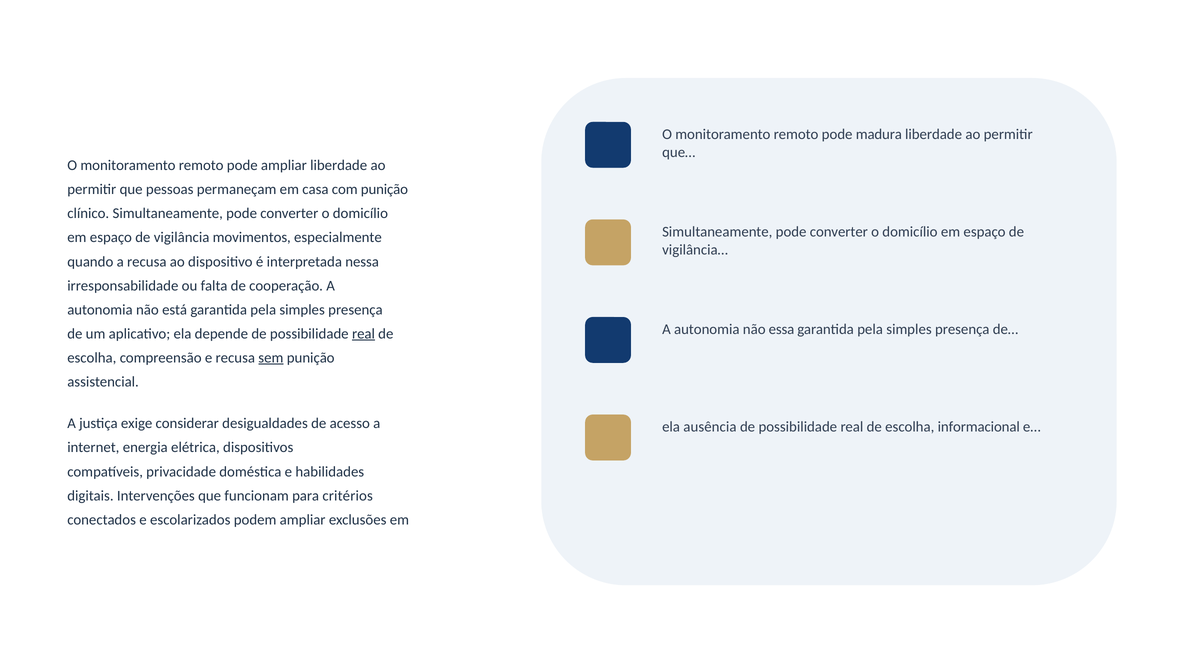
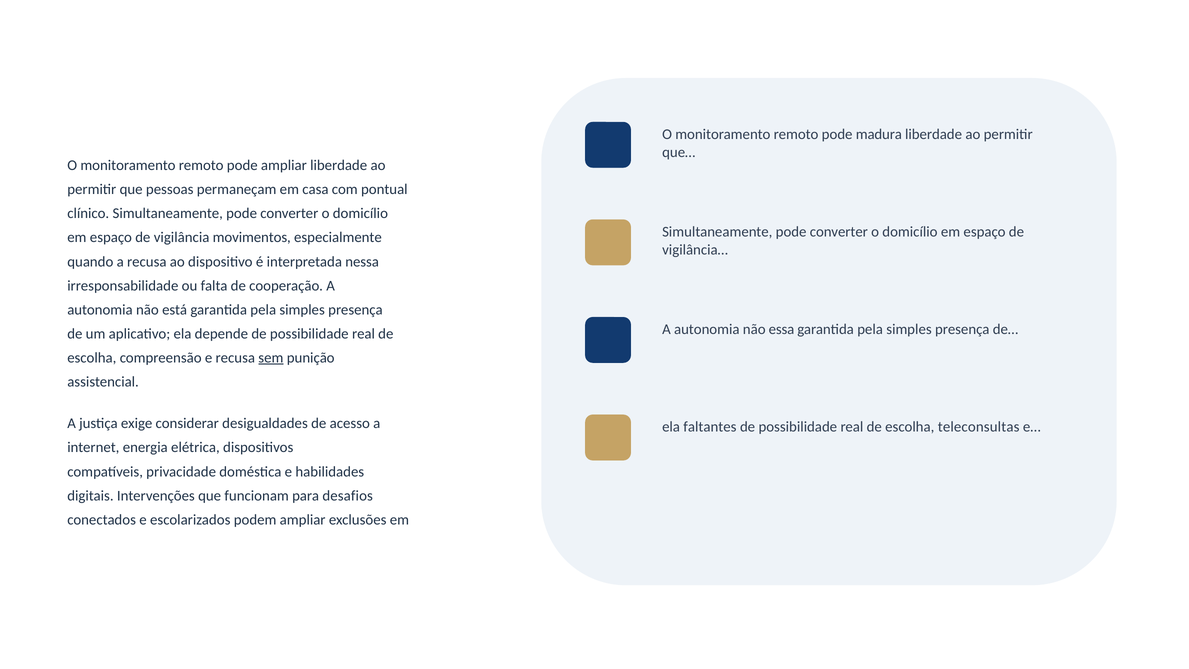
com punição: punição -> pontual
real at (364, 334) underline: present -> none
ausência: ausência -> faltantes
informacional: informacional -> teleconsultas
critérios: critérios -> desafios
